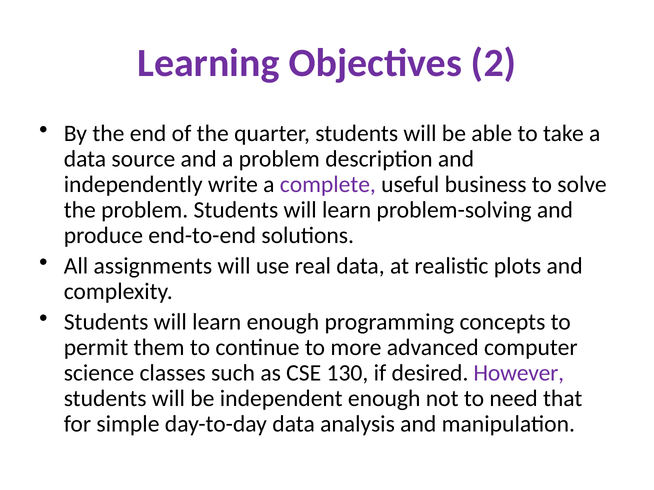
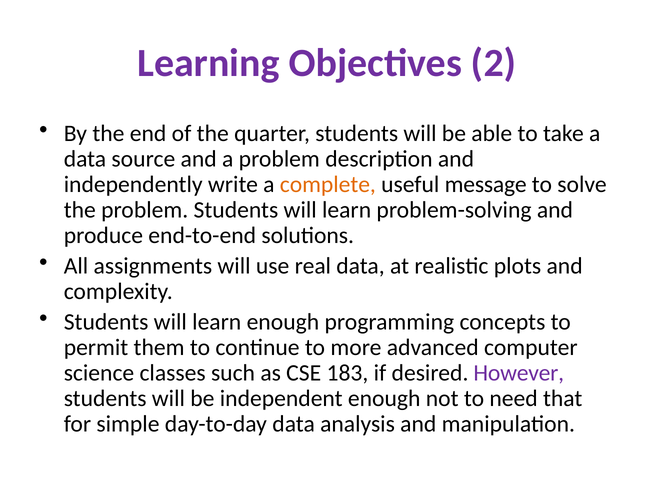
complete colour: purple -> orange
business: business -> message
130: 130 -> 183
